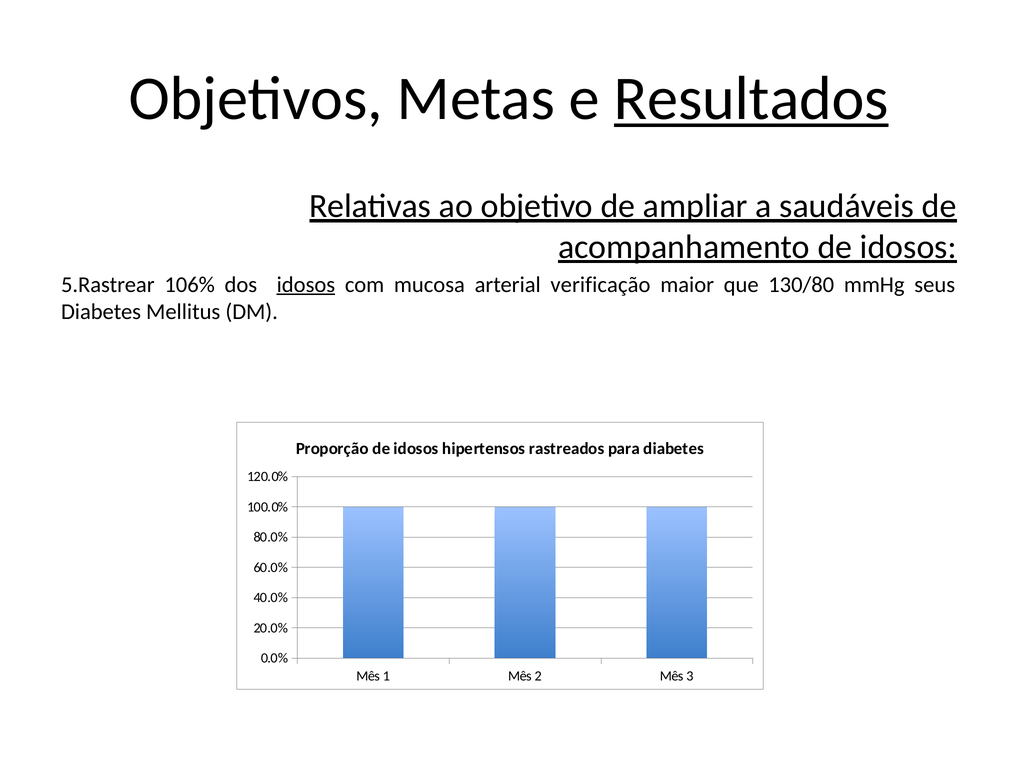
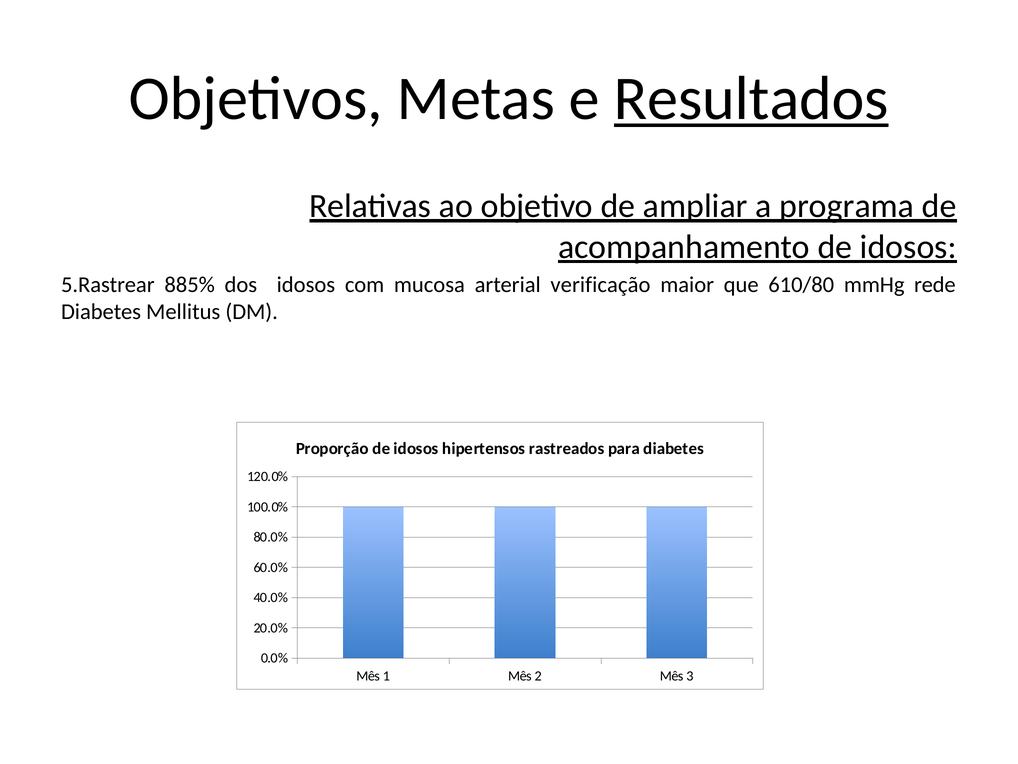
saudáveis: saudáveis -> programa
106%: 106% -> 885%
idosos at (306, 284) underline: present -> none
130/80: 130/80 -> 610/80
seus: seus -> rede
